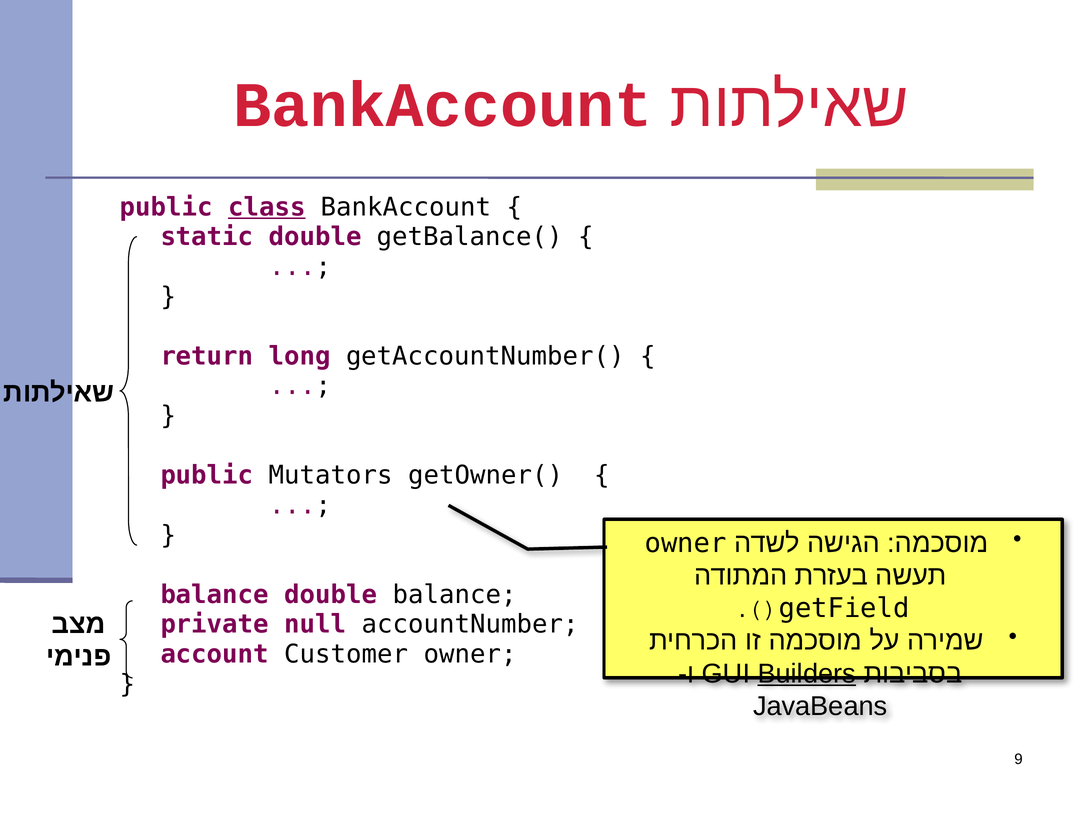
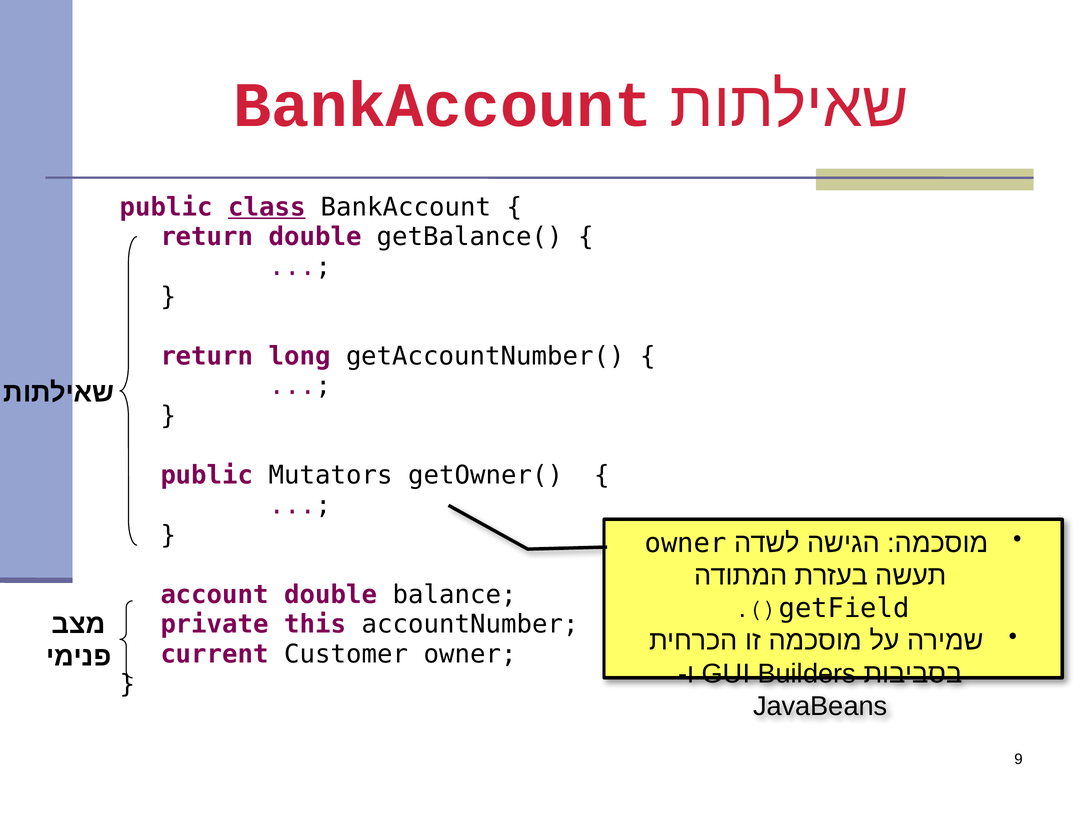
static at (207, 237): static -> return
balance at (215, 595): balance -> account
null: null -> this
account: account -> current
Builders underline: present -> none
